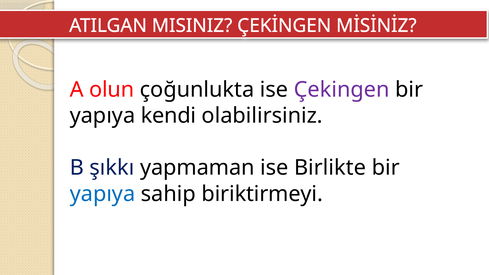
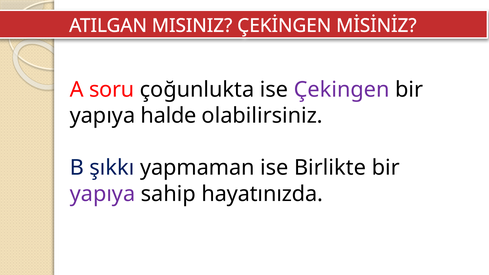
olun: olun -> soru
kendi: kendi -> halde
yapıya at (102, 194) colour: blue -> purple
biriktirmeyi: biriktirmeyi -> hayatınızda
